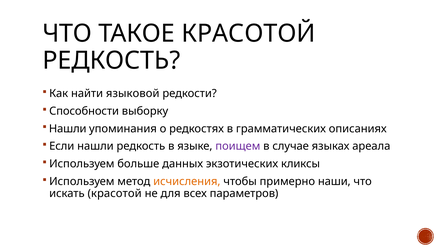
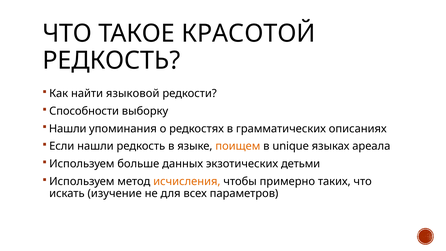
поищем colour: purple -> orange
случае: случае -> unique
кликсы: кликсы -> детьми
наши: наши -> таких
искать красотой: красотой -> изучение
